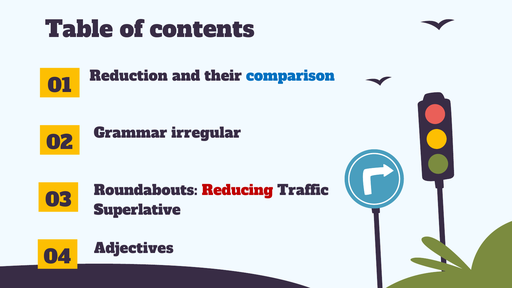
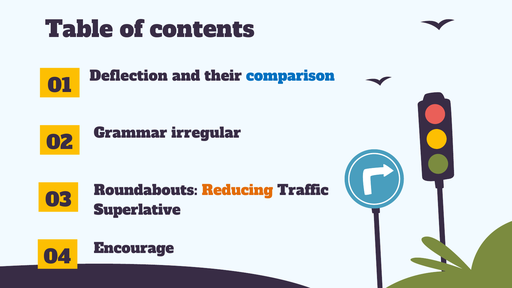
Reduction: Reduction -> Deflection
Reducing colour: red -> orange
Adjectives: Adjectives -> Encourage
